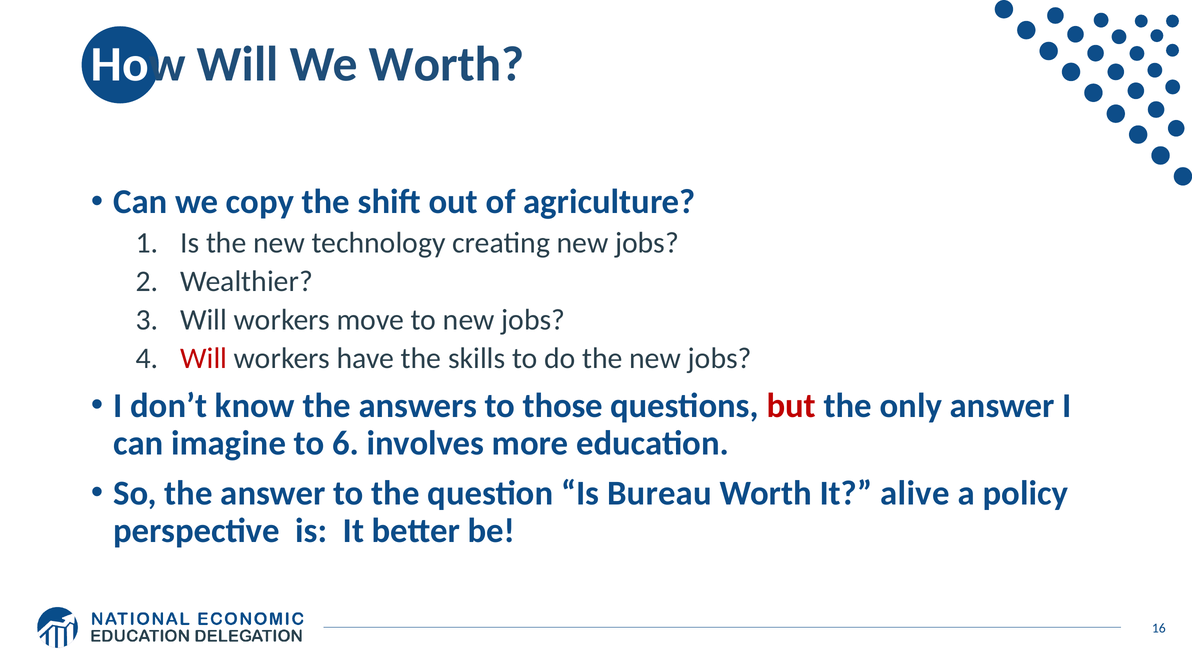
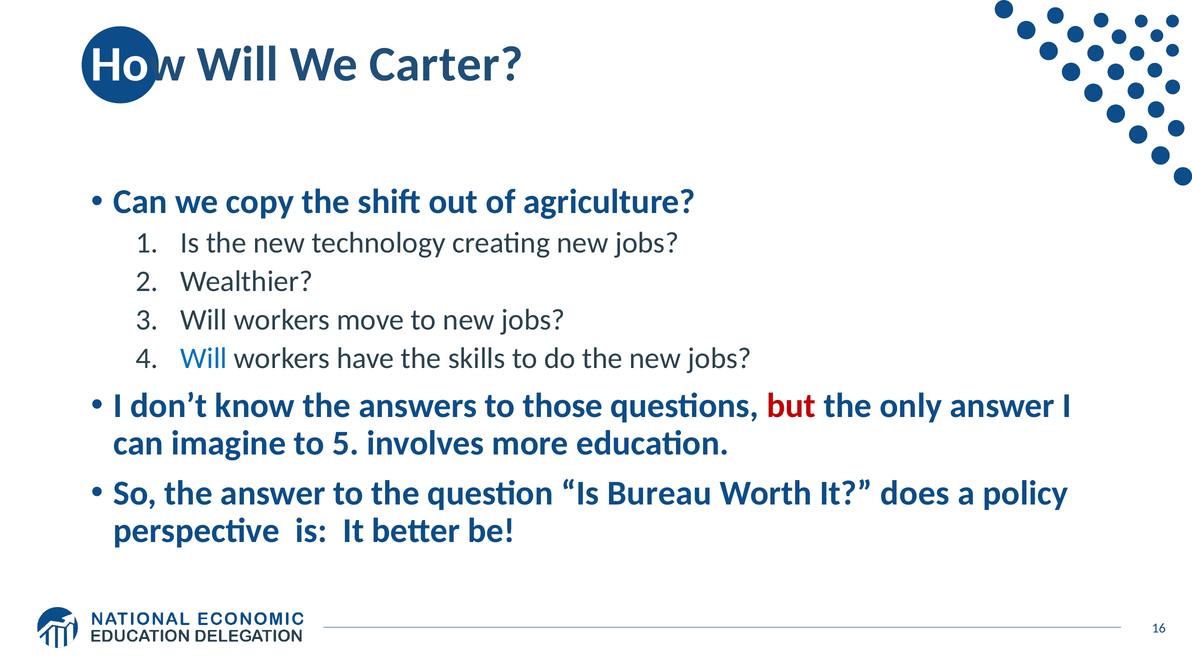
We Worth: Worth -> Carter
Will at (204, 358) colour: red -> blue
6: 6 -> 5
alive: alive -> does
